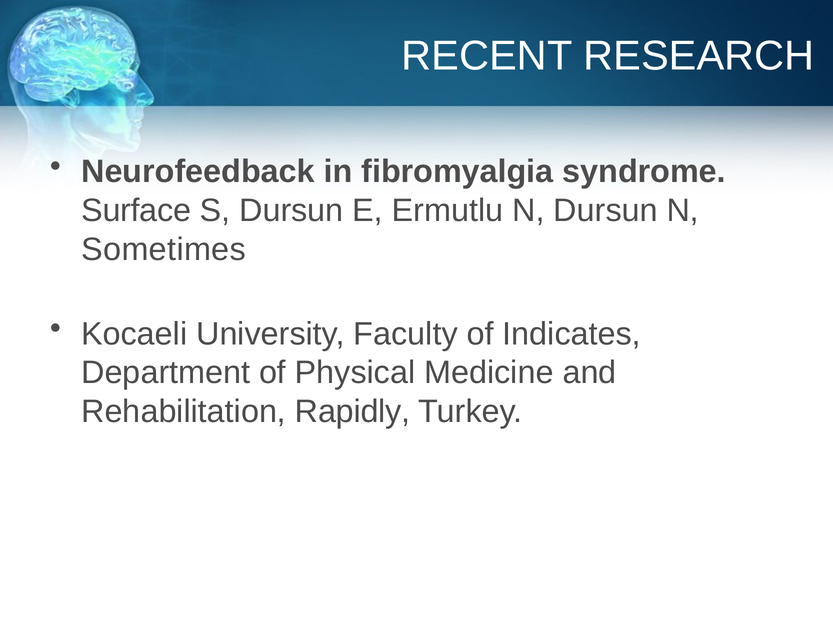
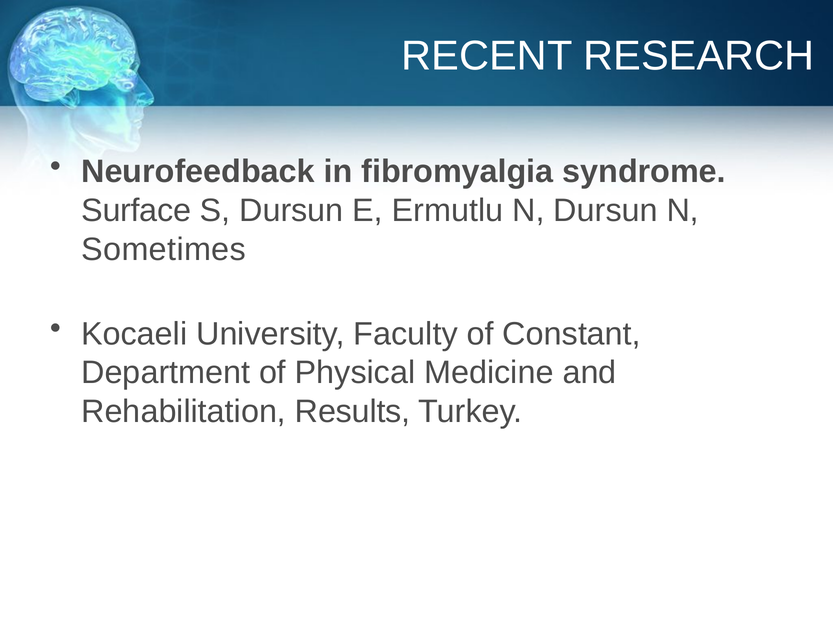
Indicates: Indicates -> Constant
Rapidly: Rapidly -> Results
